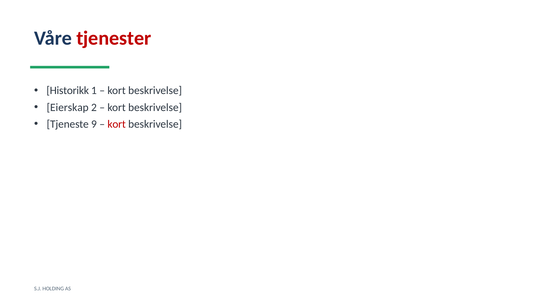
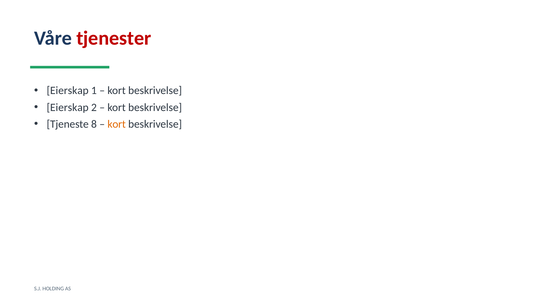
Historikk at (68, 91): Historikk -> Eierskap
9: 9 -> 8
kort at (117, 124) colour: red -> orange
